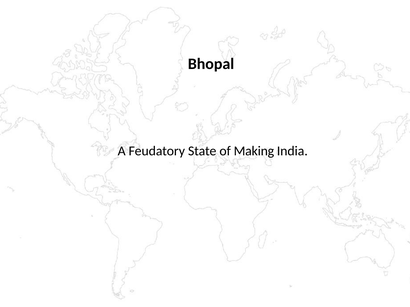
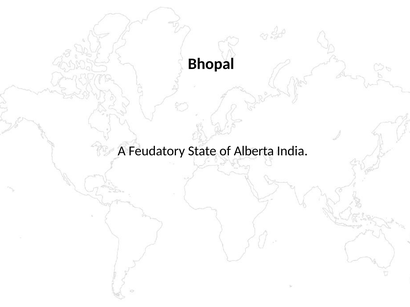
Making: Making -> Alberta
